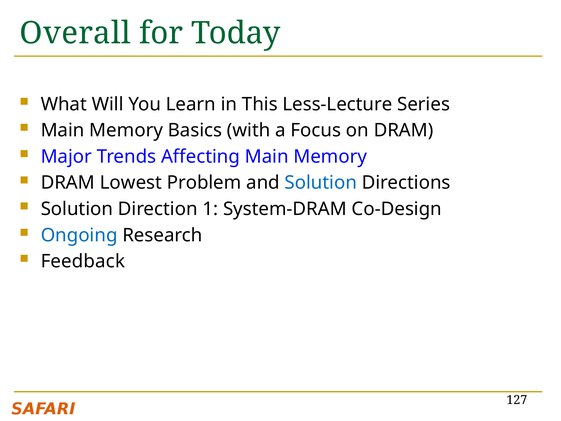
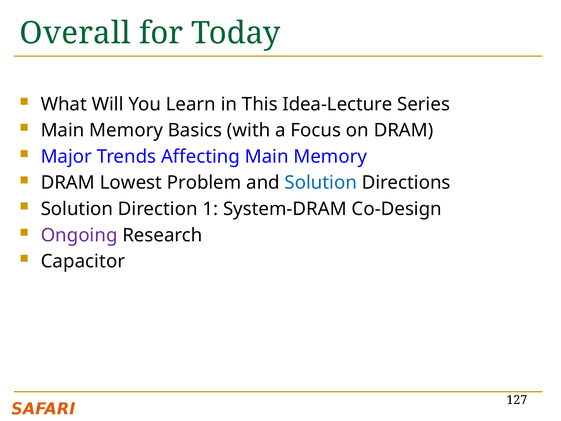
Less-Lecture: Less-Lecture -> Idea-Lecture
Ongoing colour: blue -> purple
Feedback: Feedback -> Capacitor
